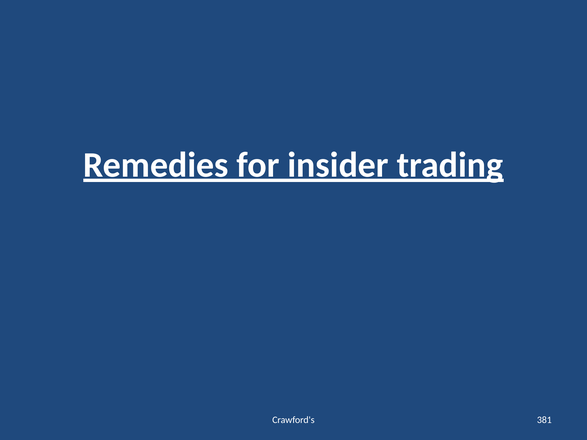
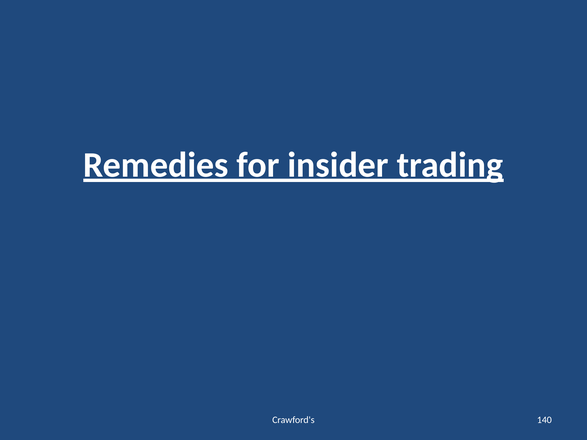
381: 381 -> 140
